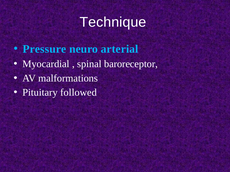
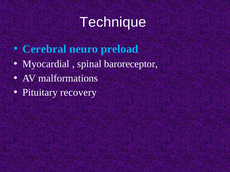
Pressure: Pressure -> Cerebral
arterial: arterial -> preload
followed: followed -> recovery
